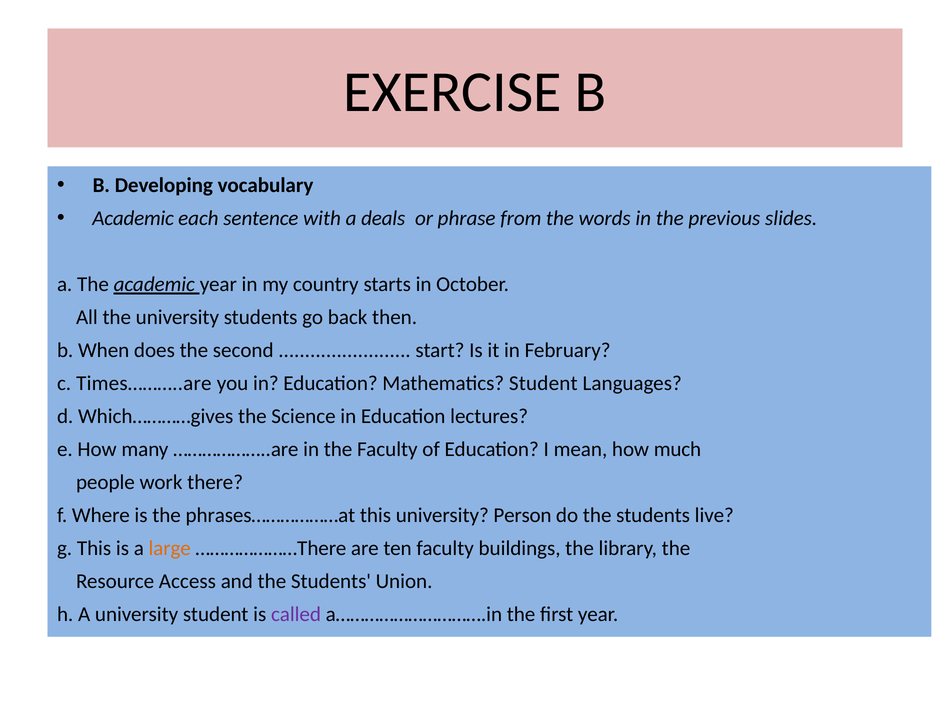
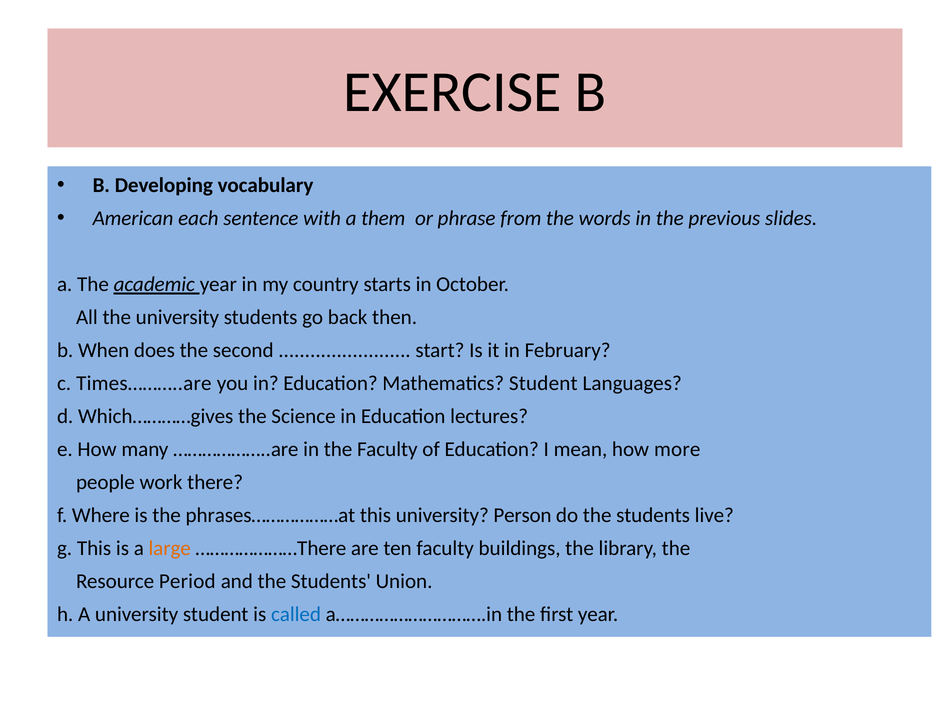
Academic at (133, 218): Academic -> American
deals: deals -> them
much: much -> more
Access: Access -> Period
called colour: purple -> blue
